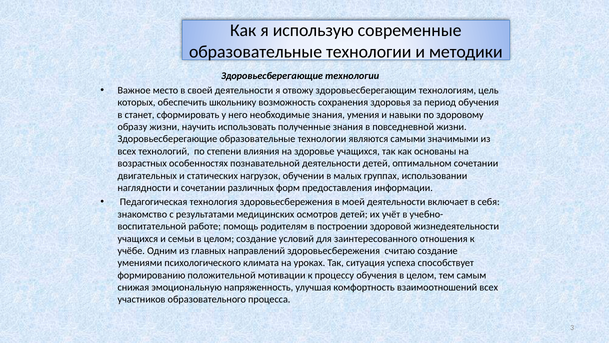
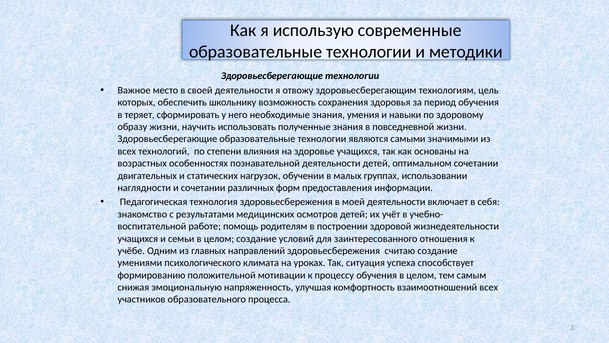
станет: станет -> теряет
